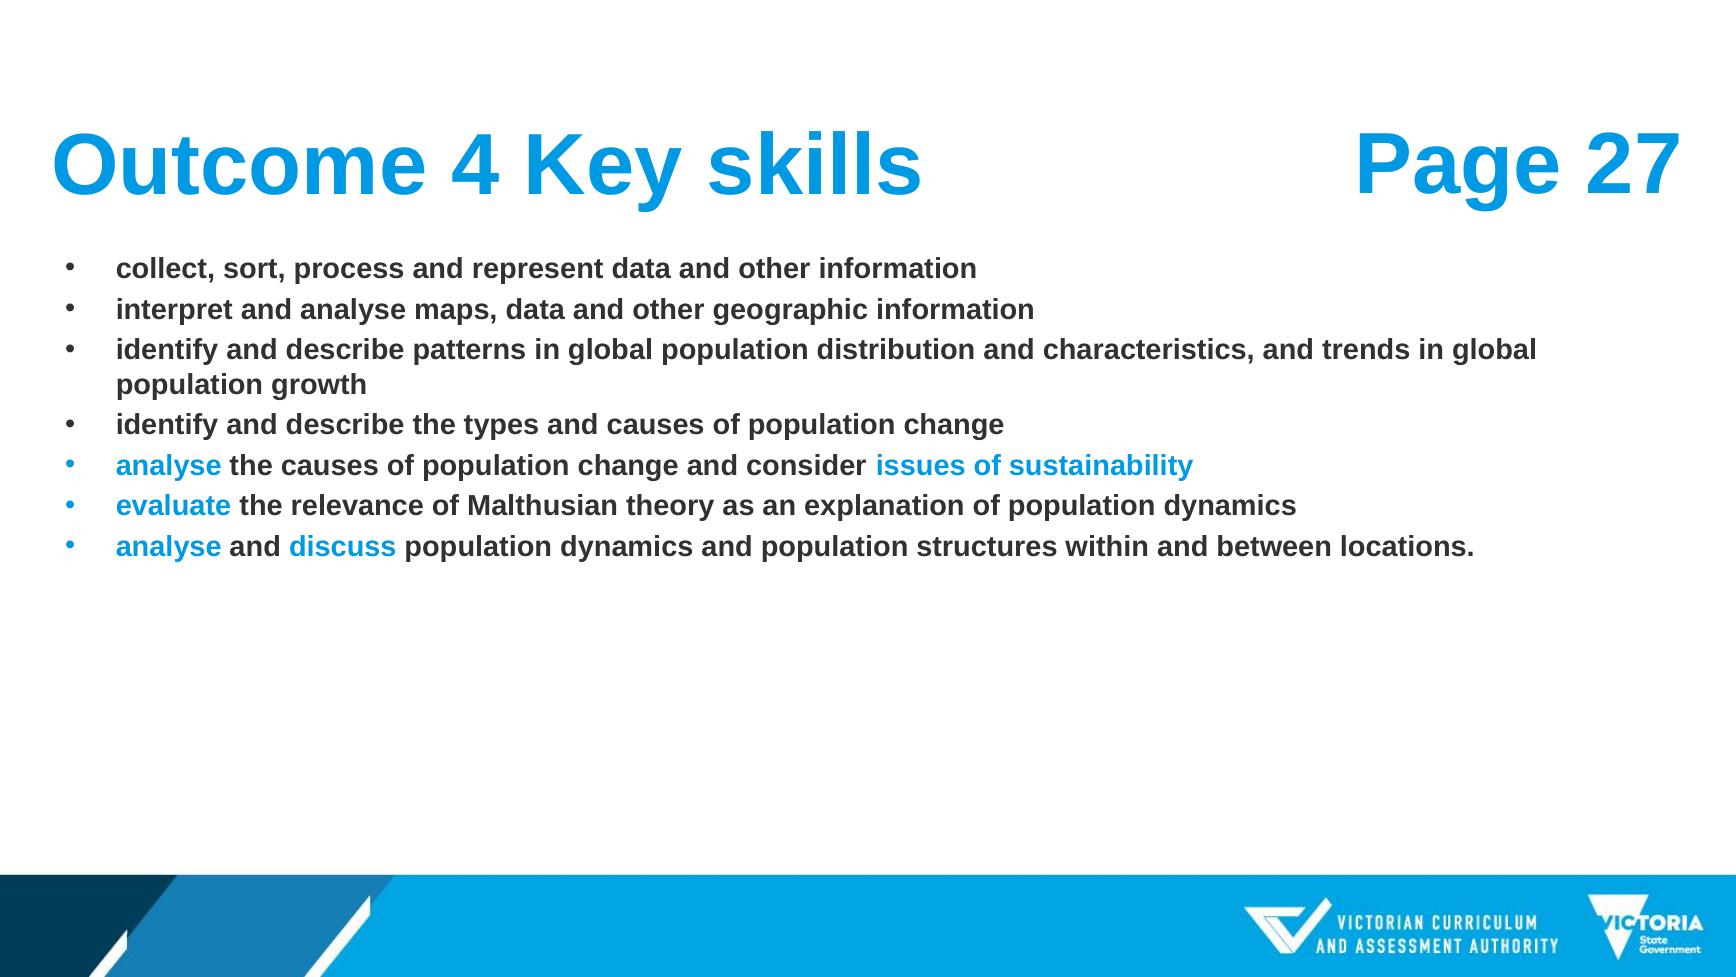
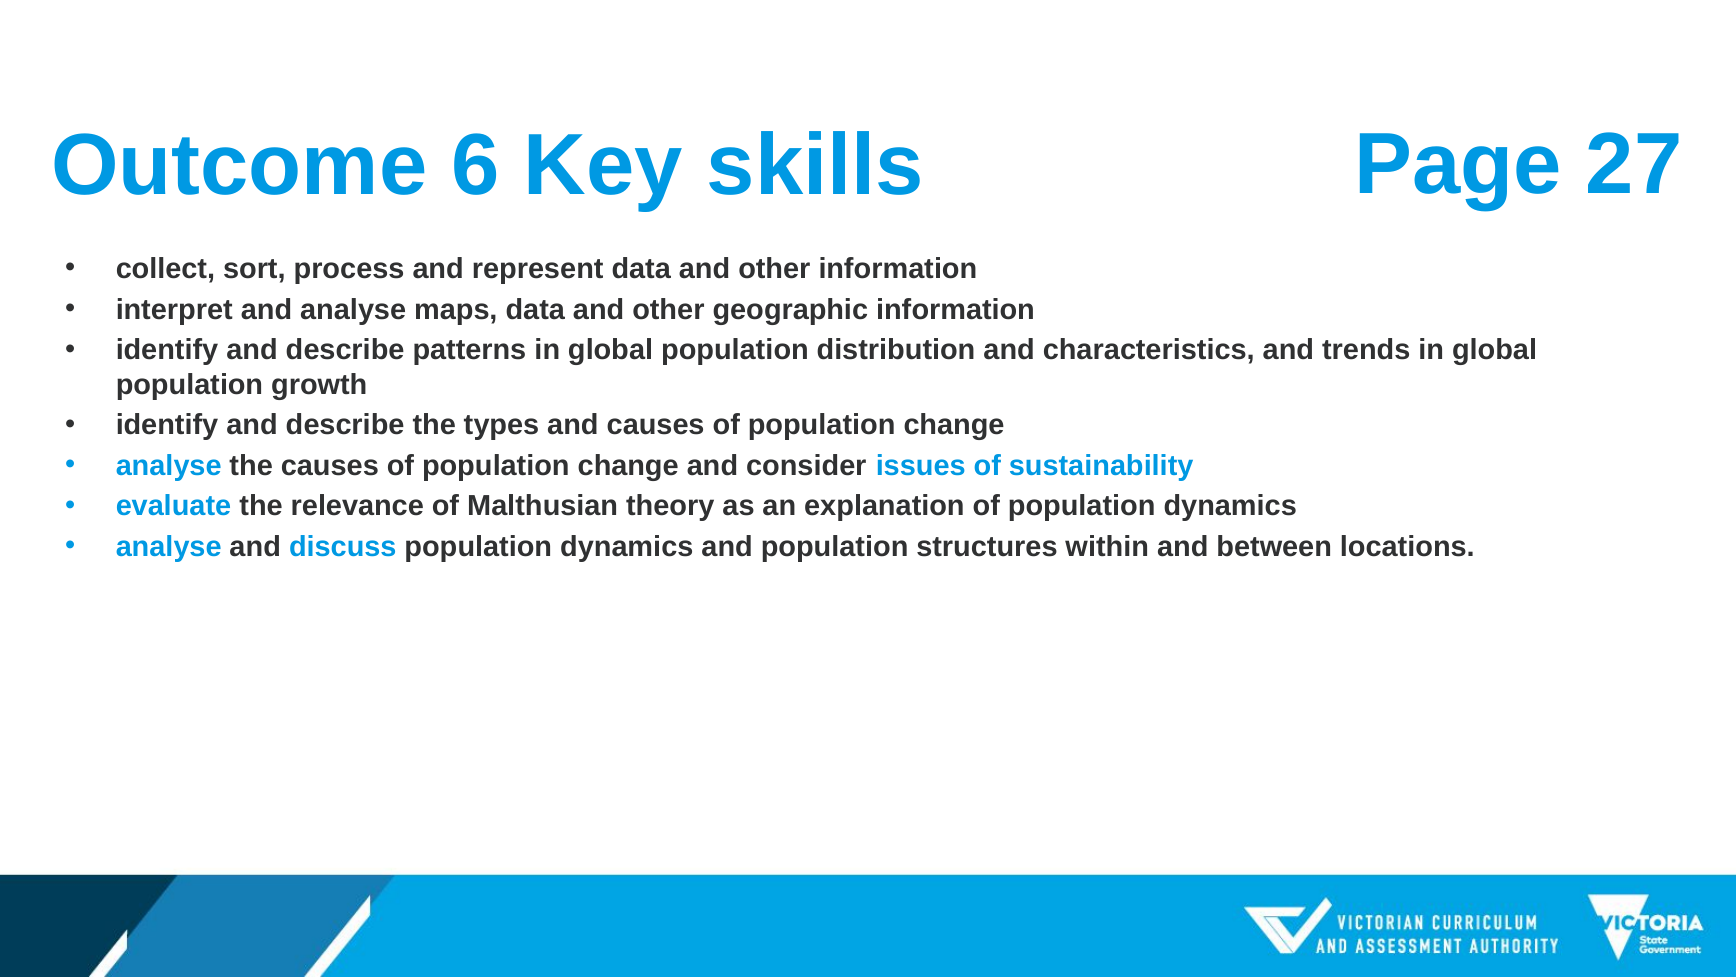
4: 4 -> 6
